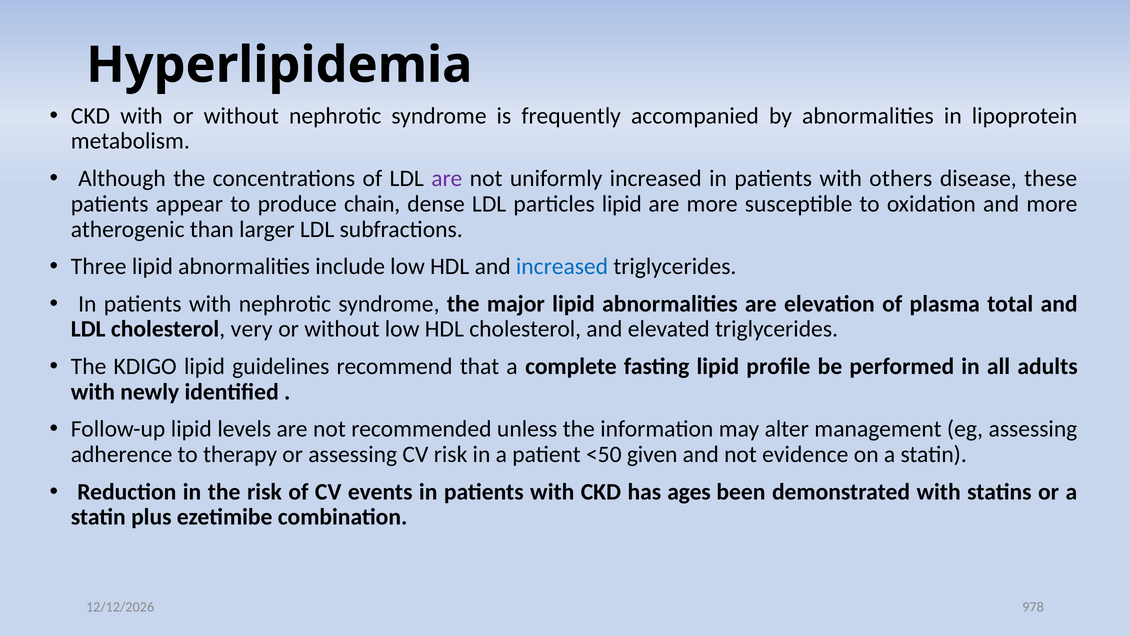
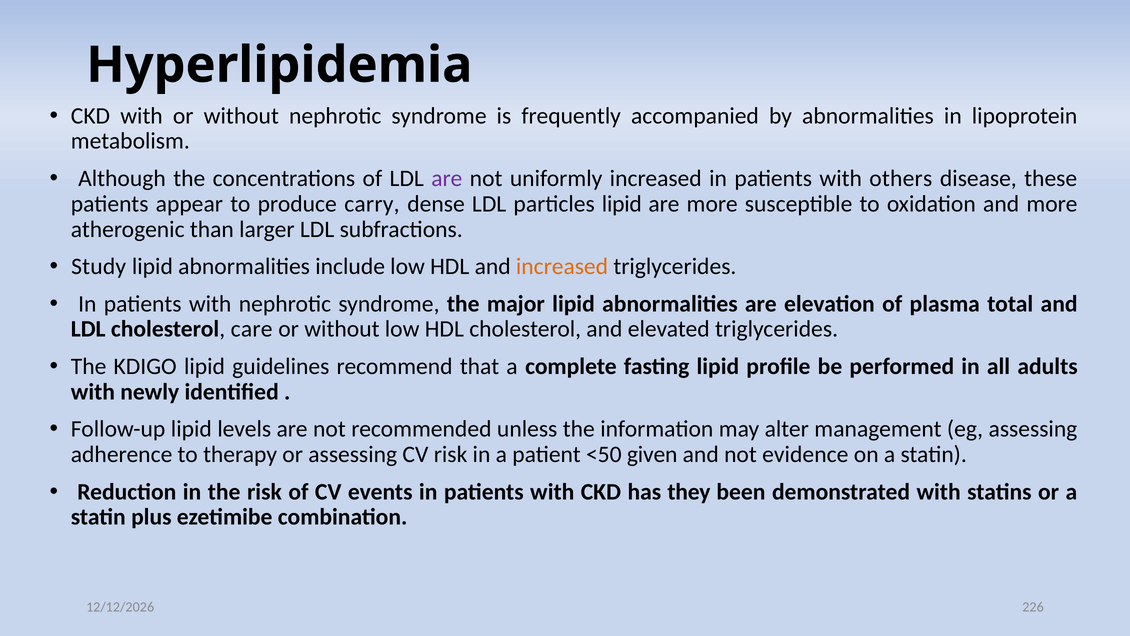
chain: chain -> carry
Three: Three -> Study
increased at (562, 266) colour: blue -> orange
very: very -> care
ages: ages -> they
978: 978 -> 226
